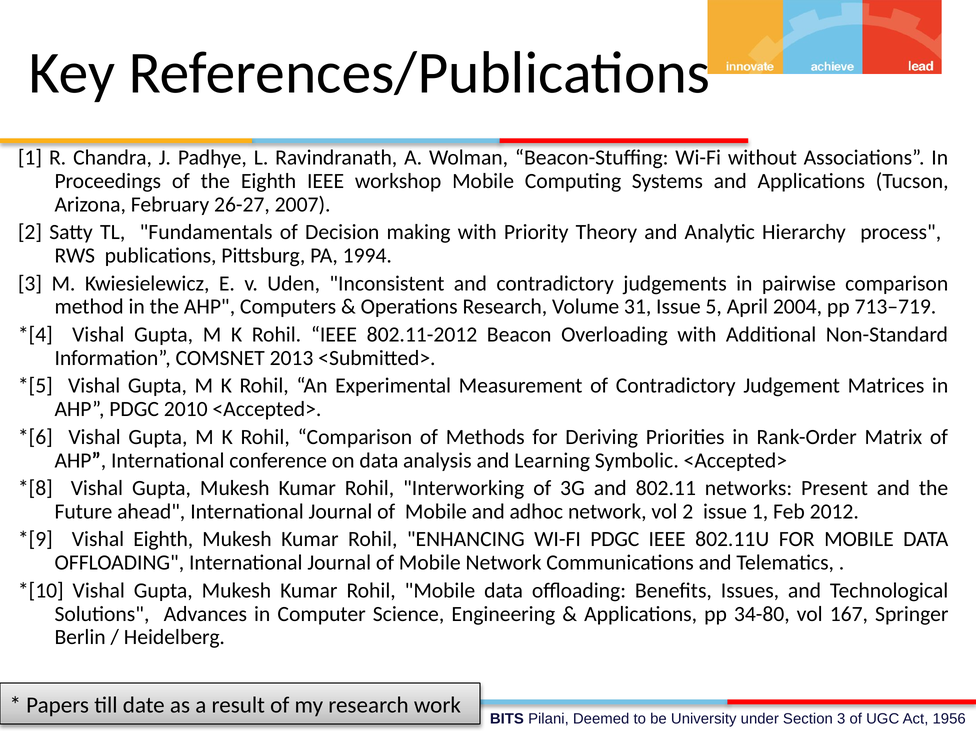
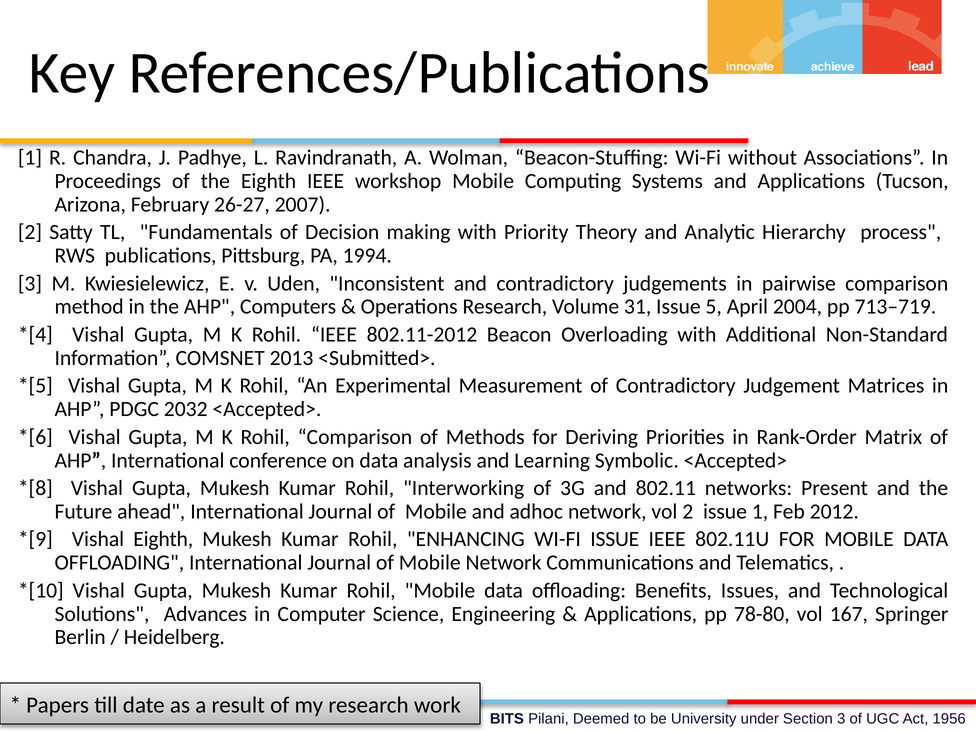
2010: 2010 -> 2032
WI-FI PDGC: PDGC -> ISSUE
34-80: 34-80 -> 78-80
